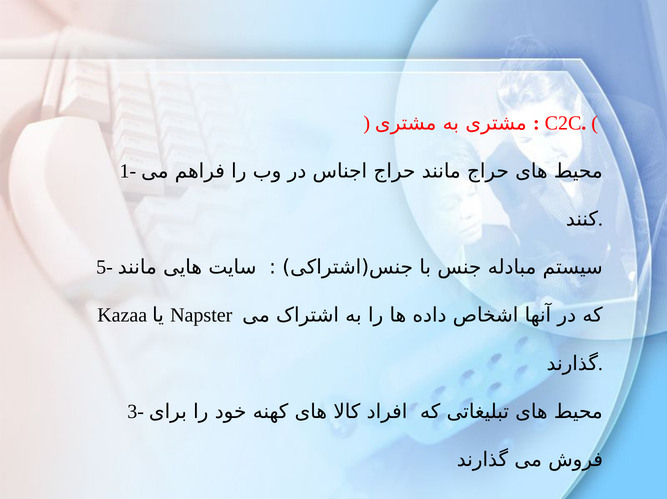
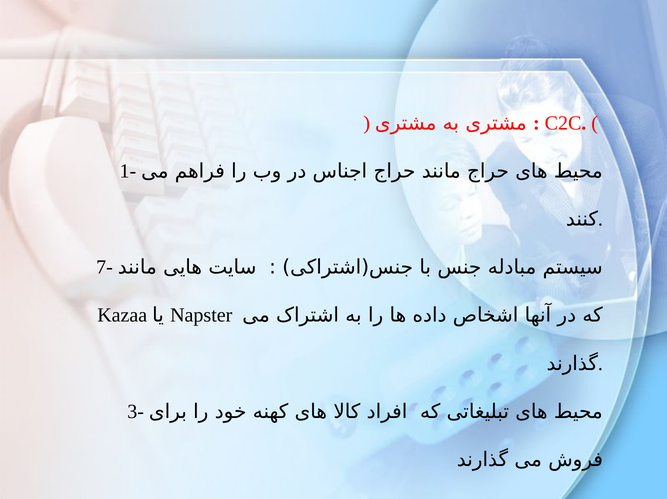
5-: 5- -> 7-
